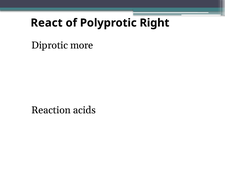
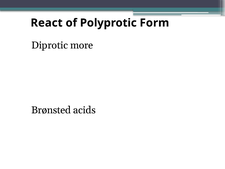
Right: Right -> Form
Reaction: Reaction -> Brønsted
